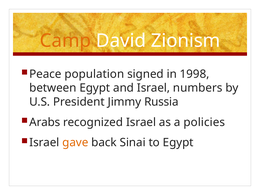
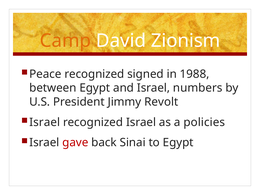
Peace population: population -> recognized
1998: 1998 -> 1988
Russia: Russia -> Revolt
Arabs at (45, 122): Arabs -> Israel
gave colour: orange -> red
